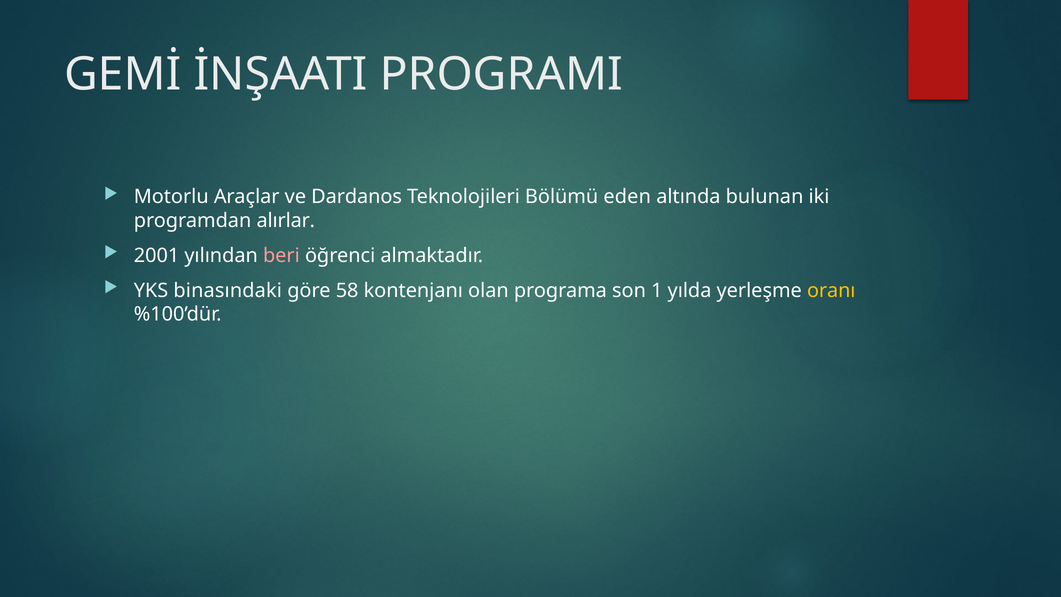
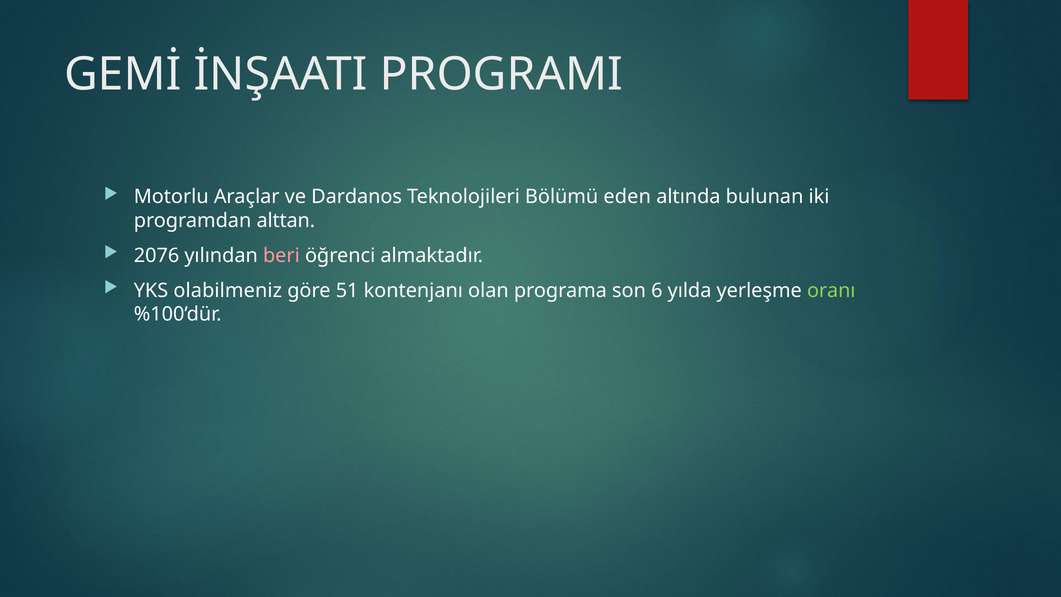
alırlar: alırlar -> alttan
2001: 2001 -> 2076
binasındaki: binasındaki -> olabilmeniz
58: 58 -> 51
1: 1 -> 6
oranı colour: yellow -> light green
